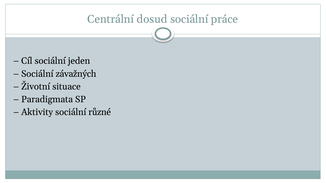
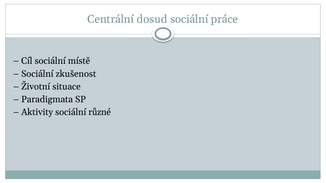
jeden: jeden -> místě
závažných: závažných -> zkušenost
